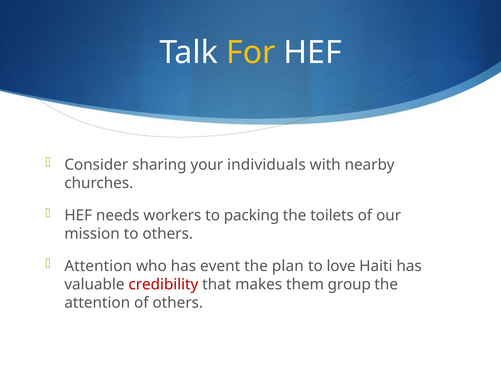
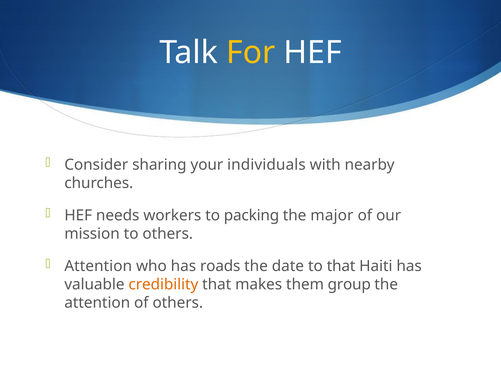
toilets: toilets -> major
event: event -> roads
plan: plan -> date
to love: love -> that
credibility colour: red -> orange
